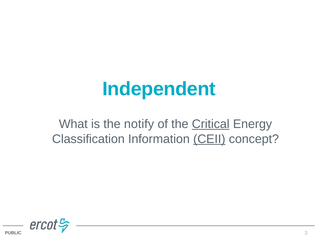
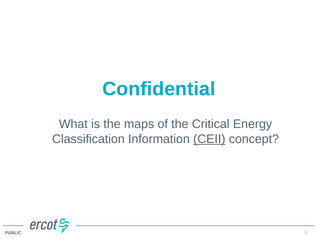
Independent: Independent -> Confidential
notify: notify -> maps
Critical underline: present -> none
